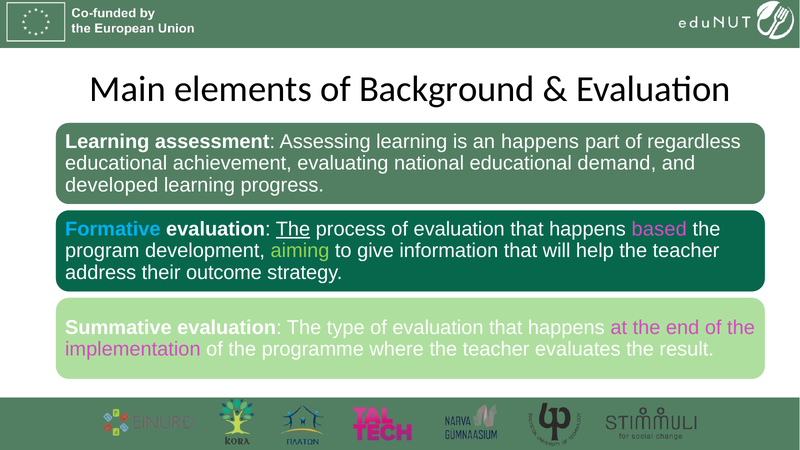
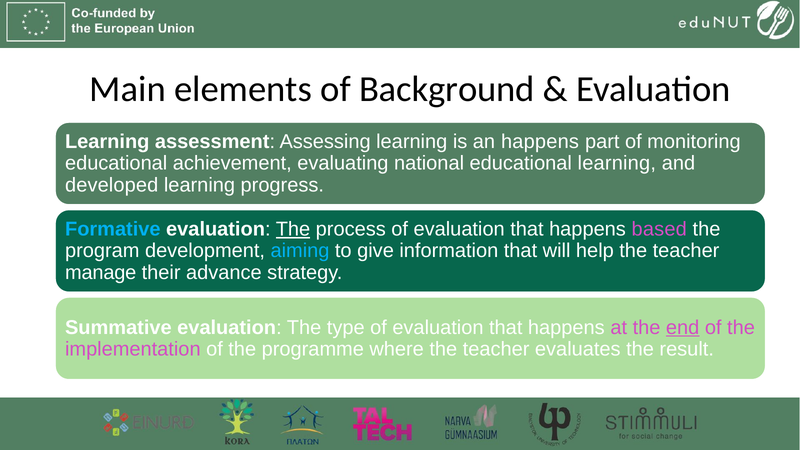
regardless: regardless -> monitoring
educational demand: demand -> learning
aiming colour: light green -> light blue
address: address -> manage
outcome: outcome -> advance
end underline: none -> present
